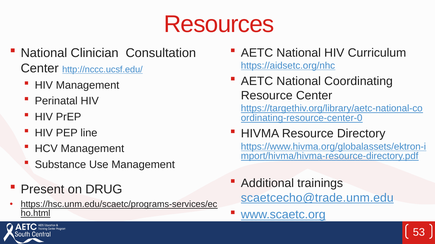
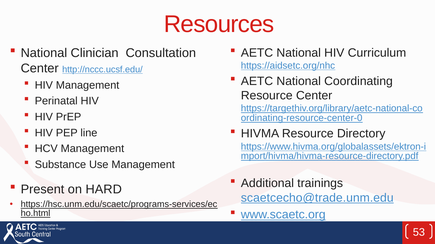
DRUG: DRUG -> HARD
